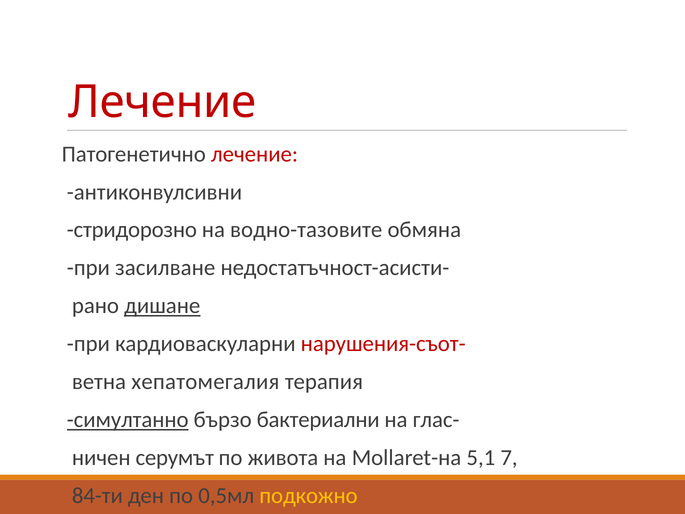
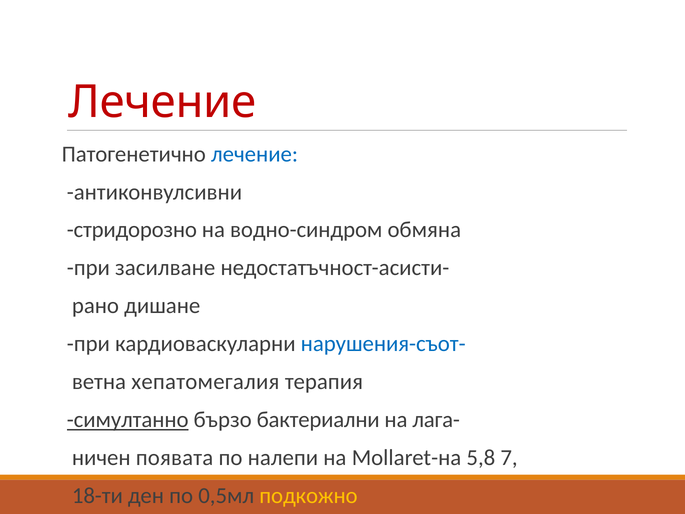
лечение at (255, 154) colour: red -> blue
водно-тазовите: водно-тазовите -> водно-синдром
дишане underline: present -> none
нарушения-съот- colour: red -> blue
глас-: глас- -> лага-
серумът: серумът -> появата
живота: живота -> налепи
5,1: 5,1 -> 5,8
84-ти: 84-ти -> 18-ти
